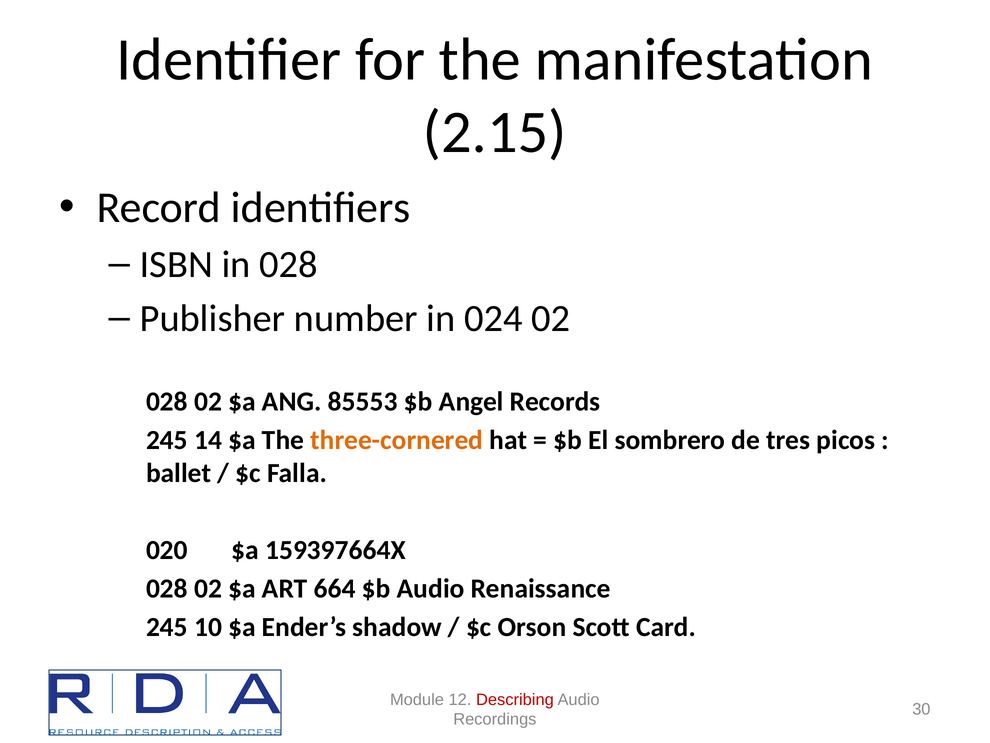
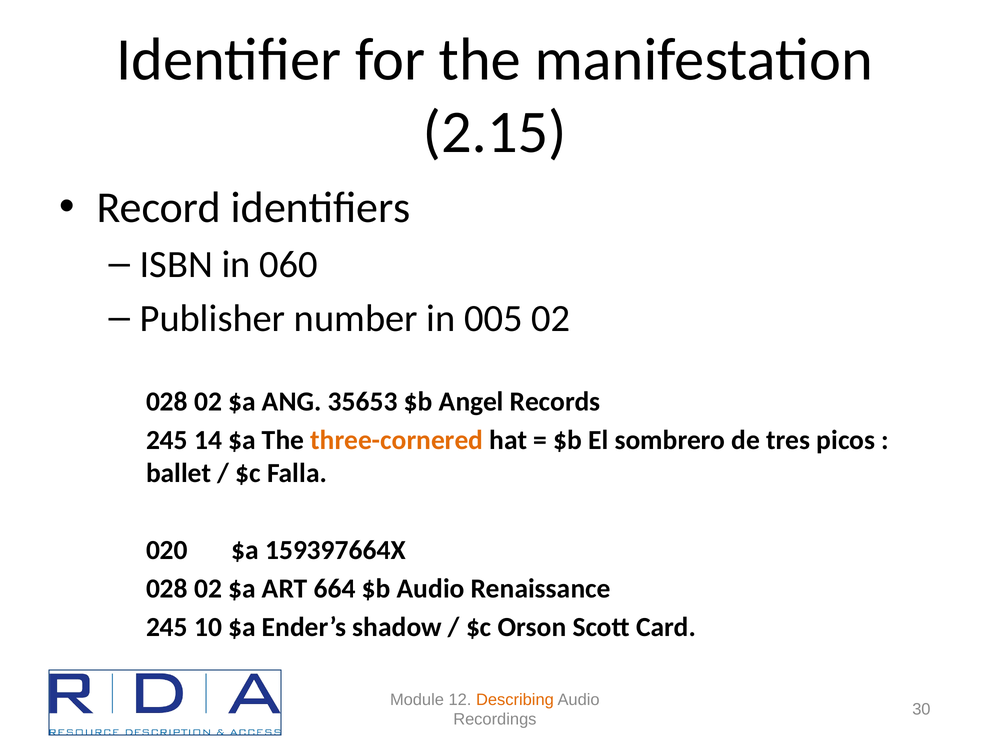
in 028: 028 -> 060
024: 024 -> 005
85553: 85553 -> 35653
Describing colour: red -> orange
